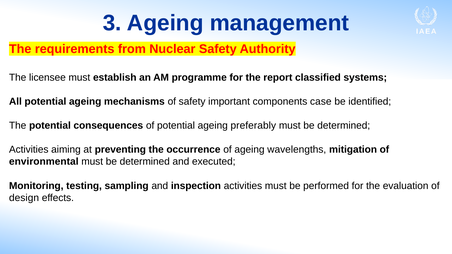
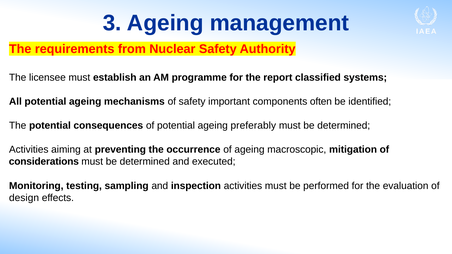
case: case -> often
wavelengths: wavelengths -> macroscopic
environmental: environmental -> considerations
